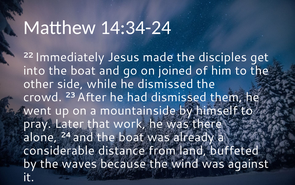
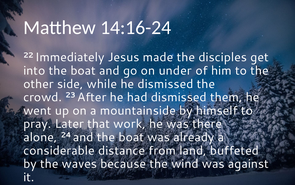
14:34-24: 14:34-24 -> 14:16-24
joined: joined -> under
